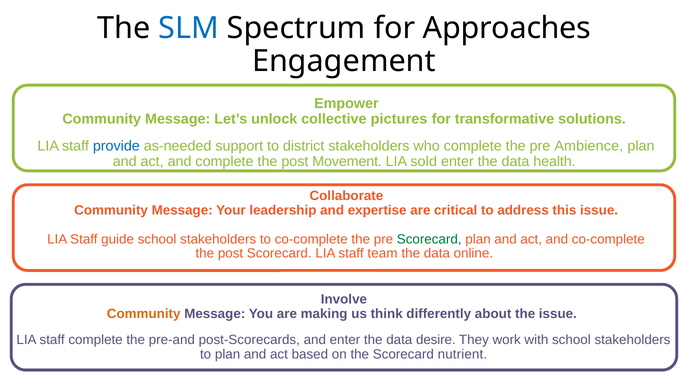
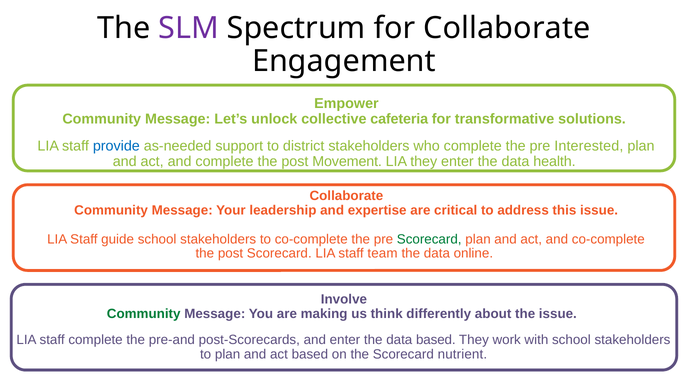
SLM colour: blue -> purple
for Approaches: Approaches -> Collaborate
pictures: pictures -> cafeteria
Ambience: Ambience -> Interested
LIA sold: sold -> they
Community at (144, 314) colour: orange -> green
data desire: desire -> based
